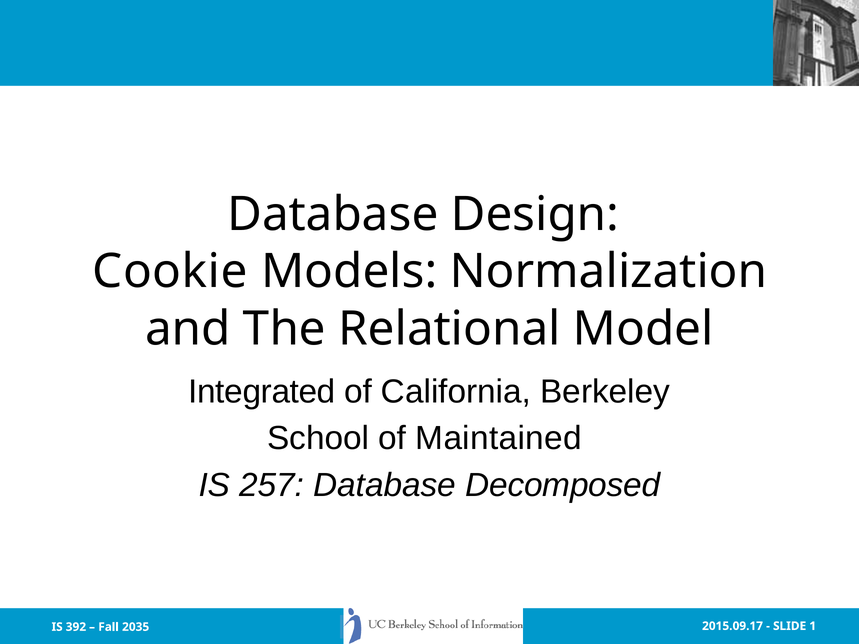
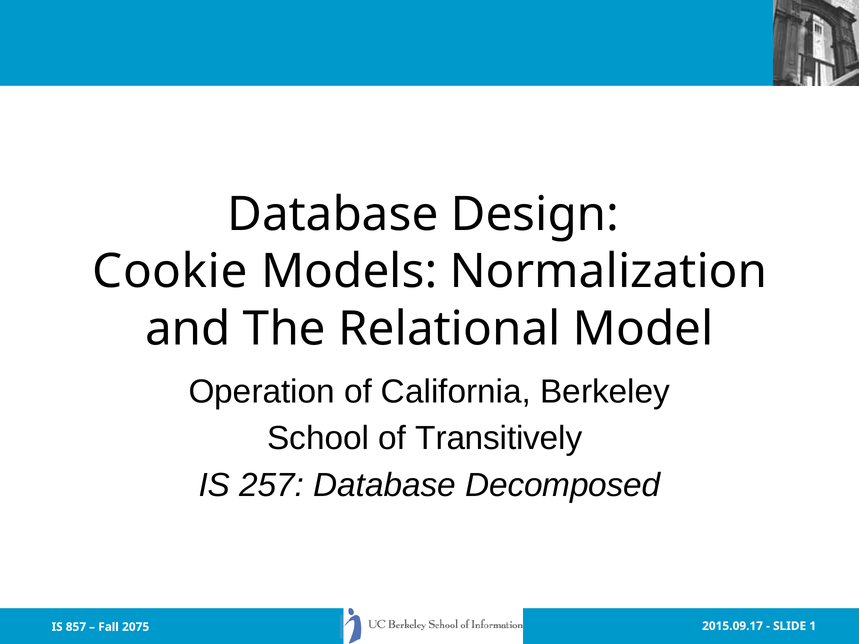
Integrated: Integrated -> Operation
Maintained: Maintained -> Transitively
392: 392 -> 857
2035: 2035 -> 2075
